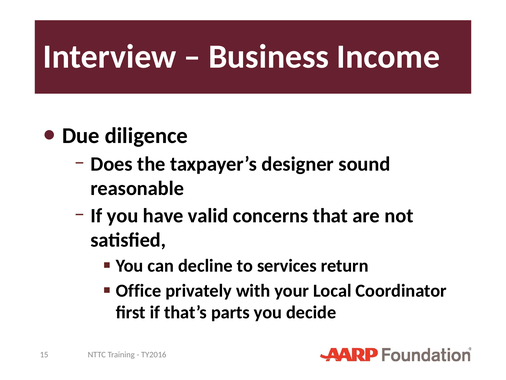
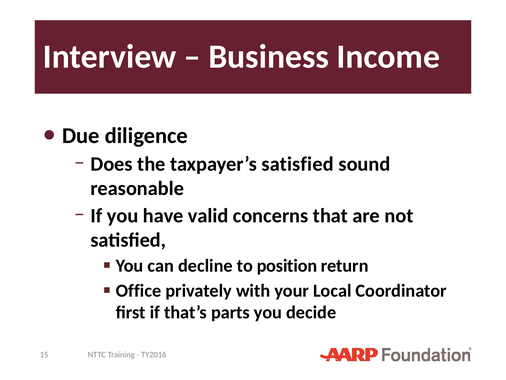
taxpayer’s designer: designer -> satisfied
services: services -> position
